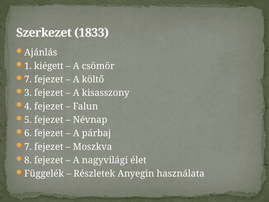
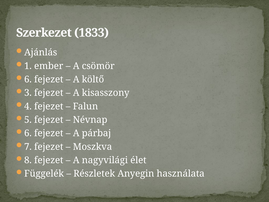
kiégett: kiégett -> ember
7 at (28, 79): 7 -> 6
